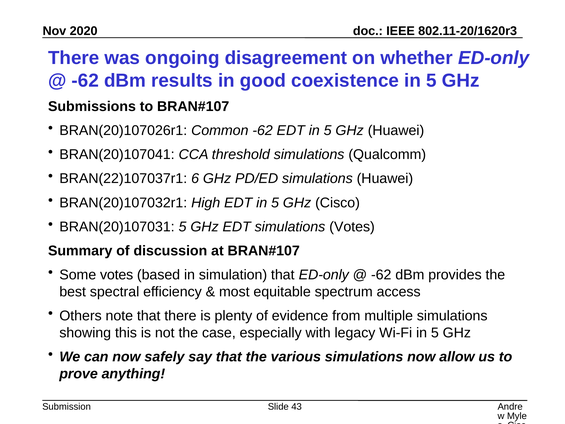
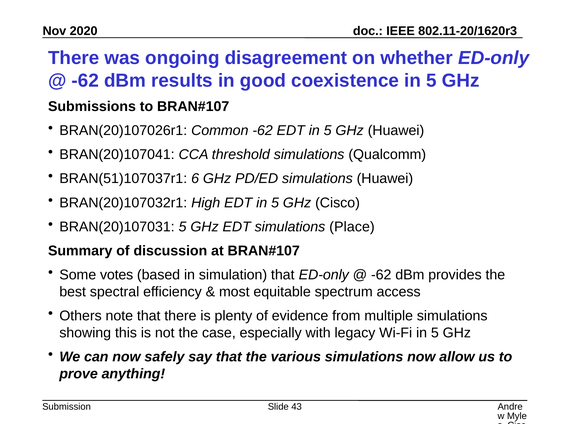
BRAN(22)107037r1: BRAN(22)107037r1 -> BRAN(51)107037r1
simulations Votes: Votes -> Place
